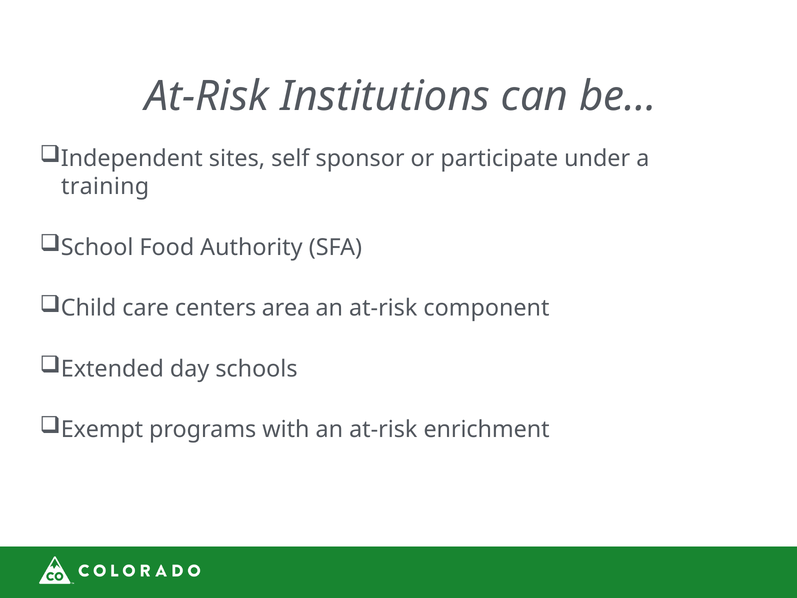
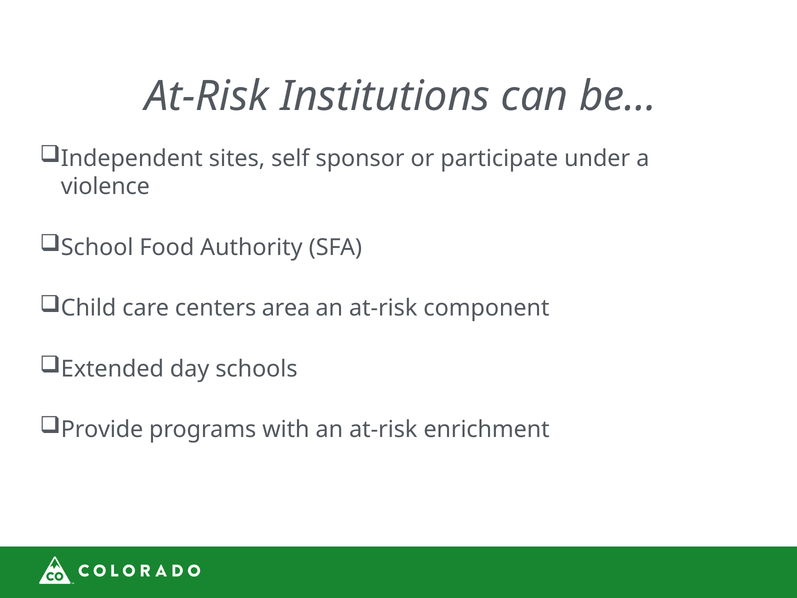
training: training -> violence
Exempt: Exempt -> Provide
